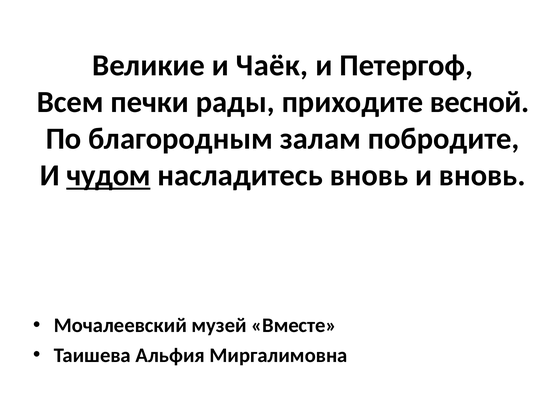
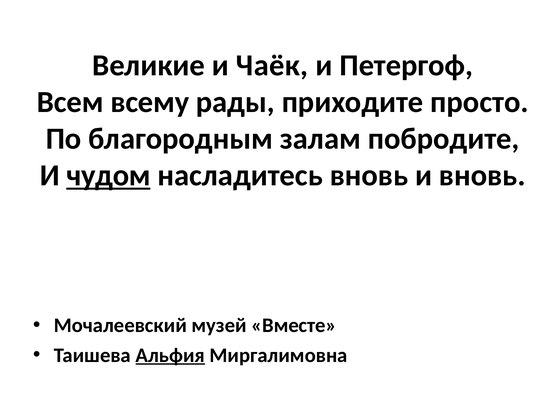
печки: печки -> всему
весной: весной -> просто
Альфия underline: none -> present
